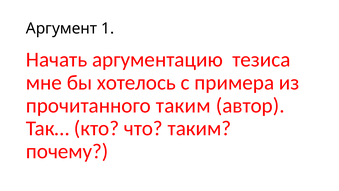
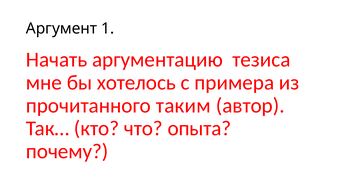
что таким: таким -> опыта
